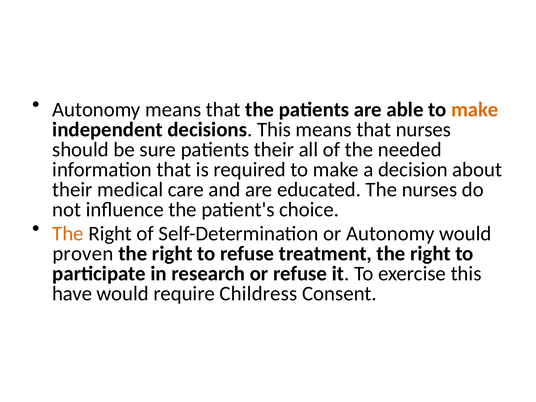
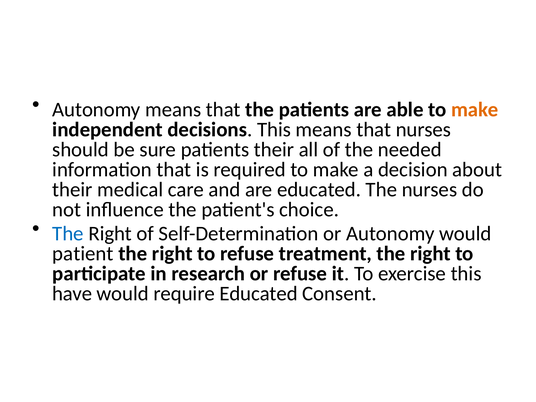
The at (68, 234) colour: orange -> blue
proven: proven -> patient
require Childress: Childress -> Educated
